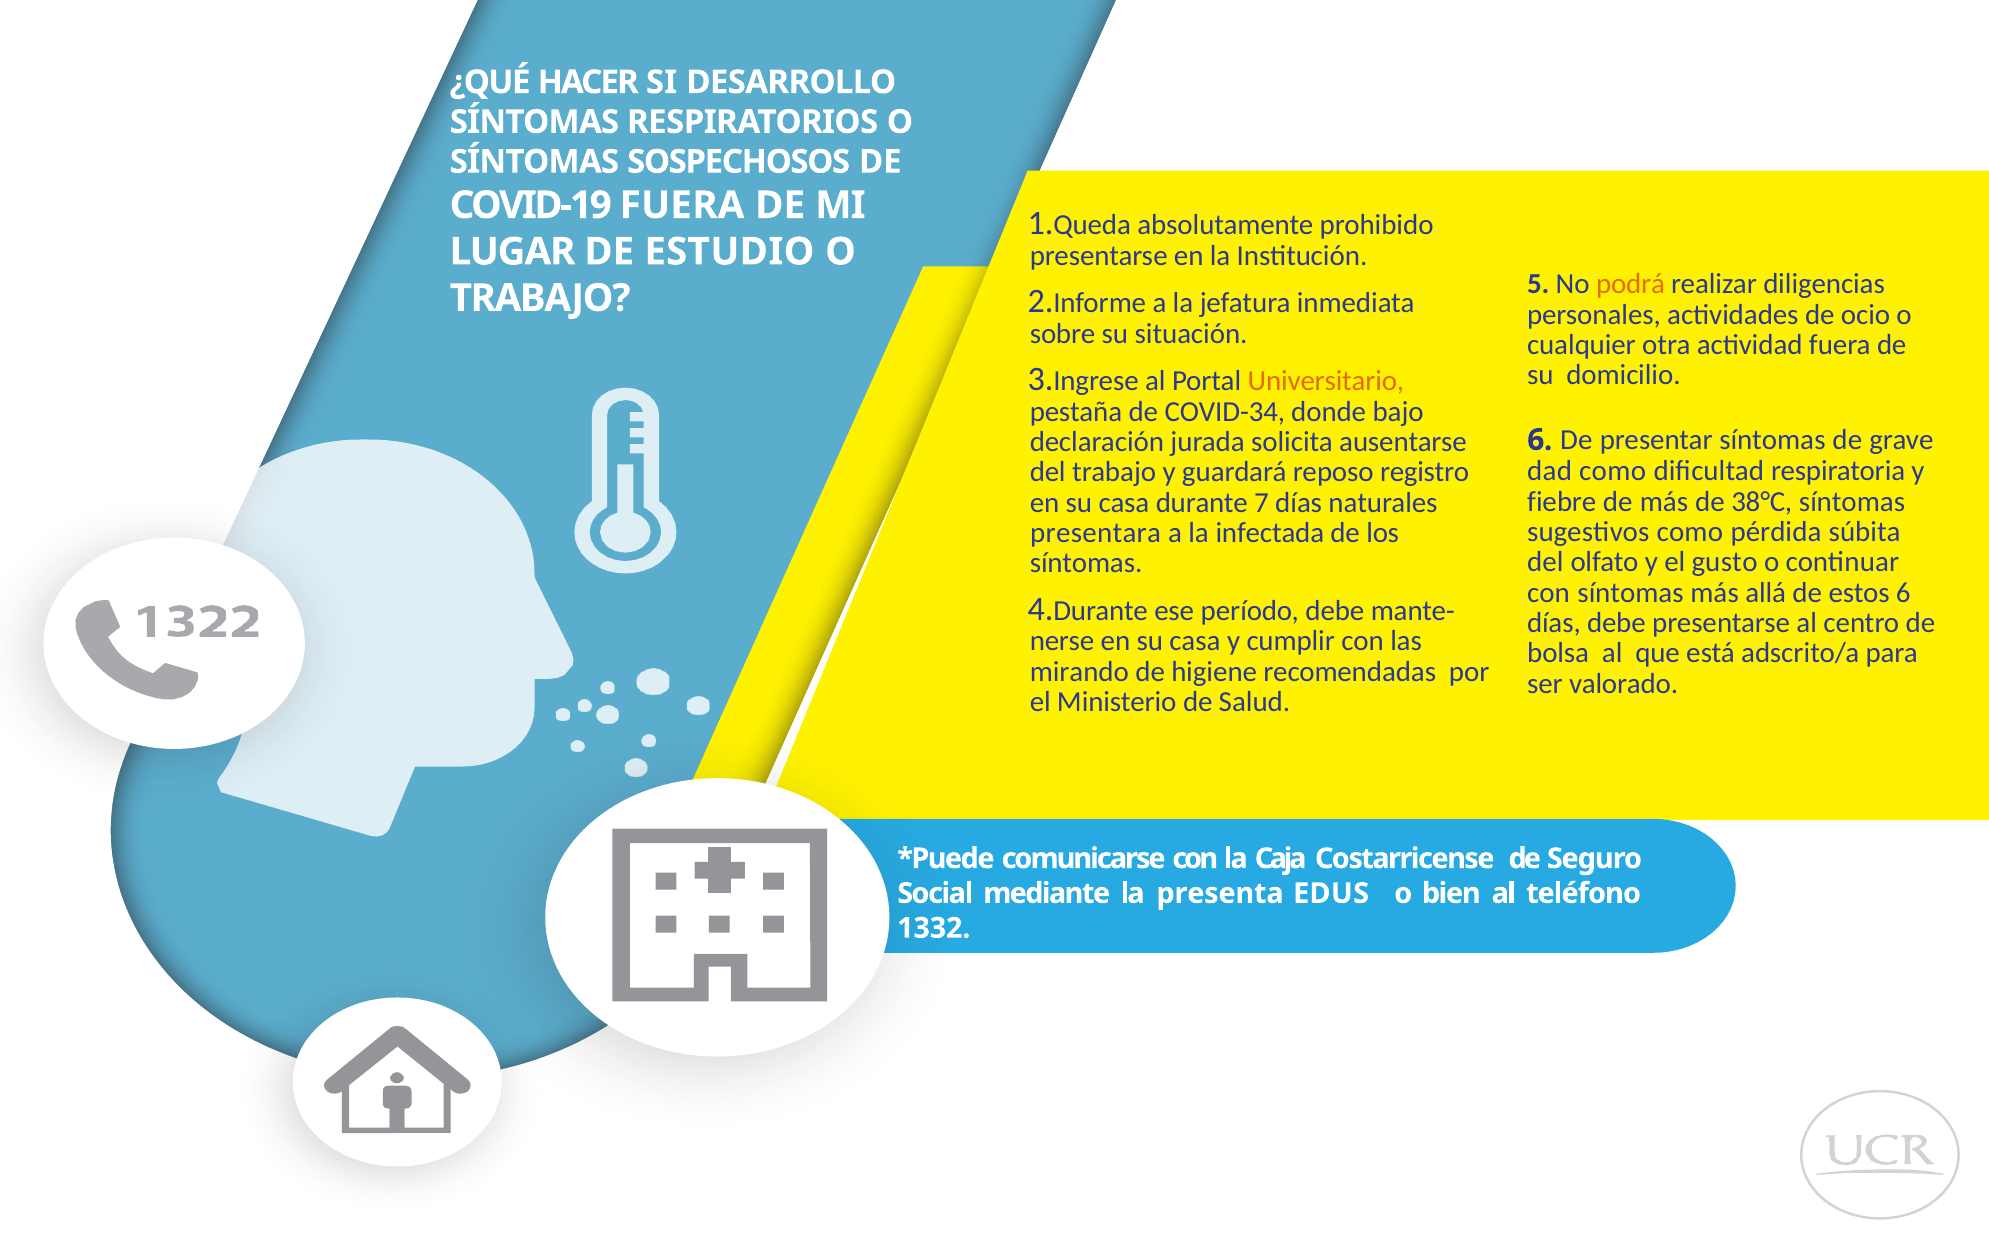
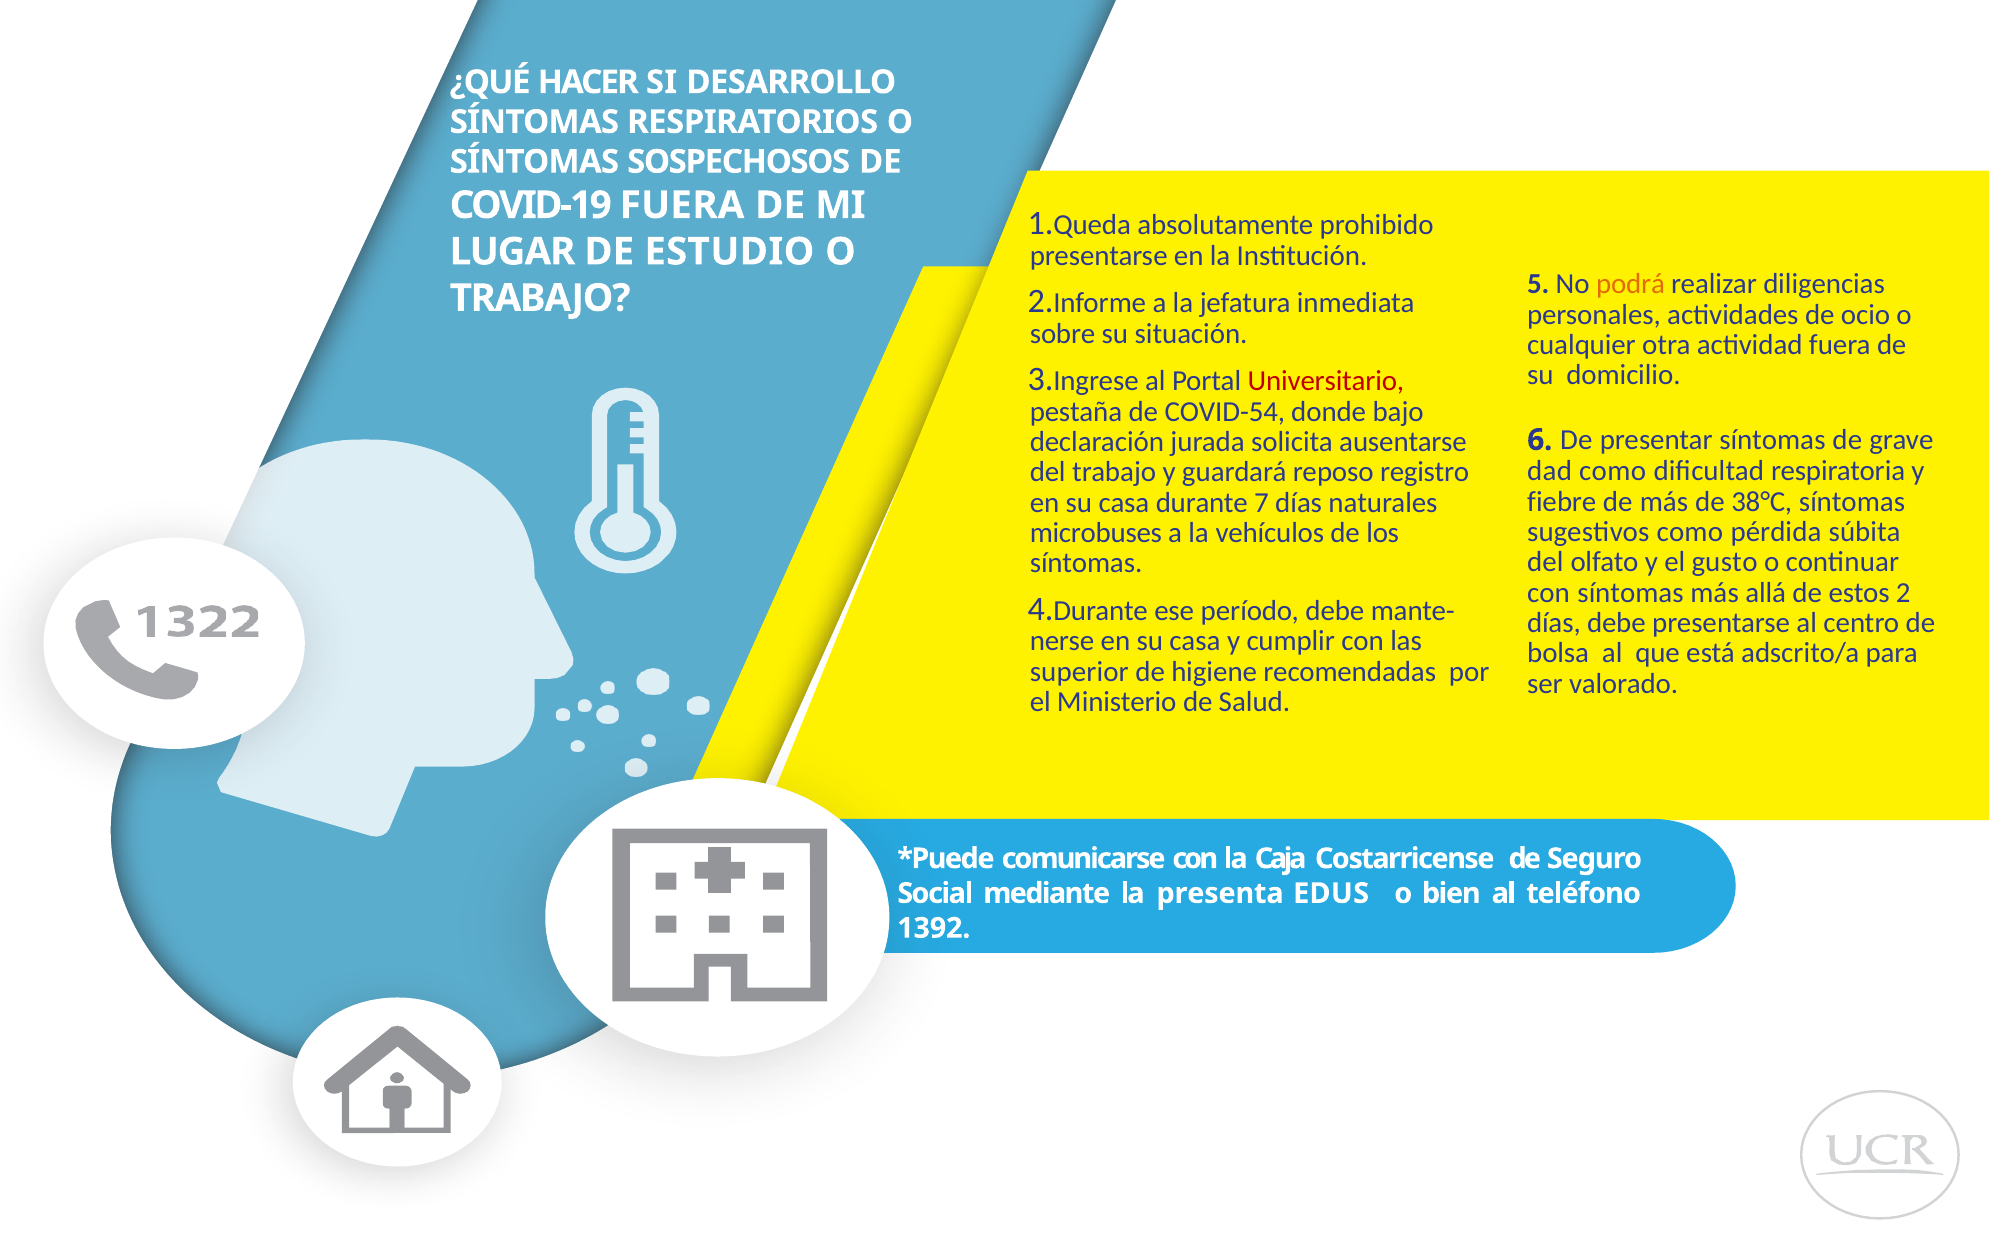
Universitario colour: orange -> red
COVID-34: COVID-34 -> COVID-54
presentara: presentara -> microbuses
infectada: infectada -> vehículos
estos 6: 6 -> 2
mirando: mirando -> superior
1332: 1332 -> 1392
